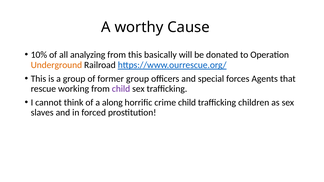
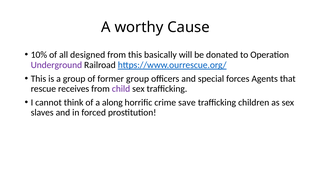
analyzing: analyzing -> designed
Underground colour: orange -> purple
working: working -> receives
crime child: child -> save
